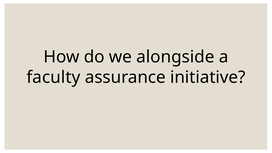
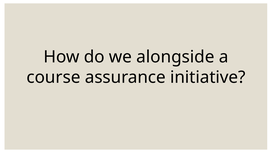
faculty: faculty -> course
